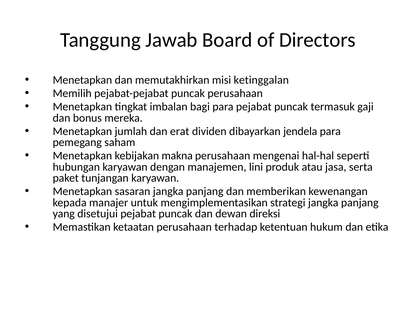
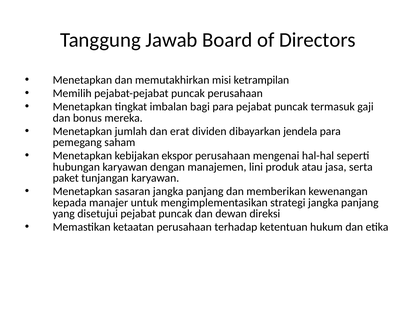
ketinggalan: ketinggalan -> ketrampilan
makna: makna -> ekspor
